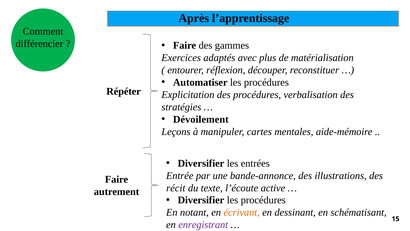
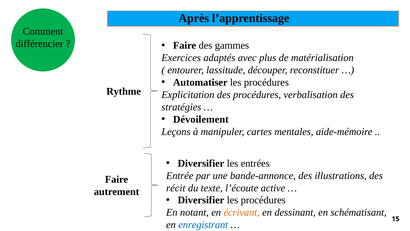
réflexion: réflexion -> lassitude
Répéter: Répéter -> Rythme
enregistrant colour: purple -> blue
